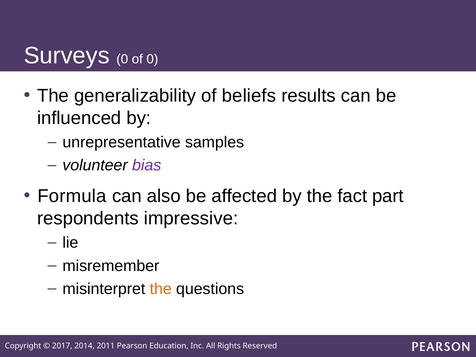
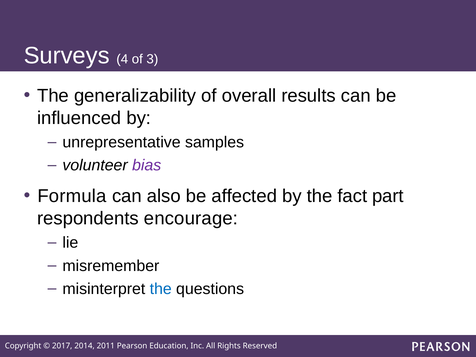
Surveys 0: 0 -> 4
of 0: 0 -> 3
beliefs: beliefs -> overall
impressive: impressive -> encourage
the at (161, 289) colour: orange -> blue
